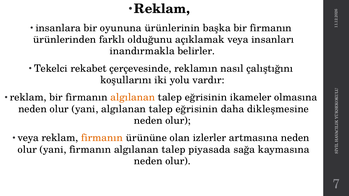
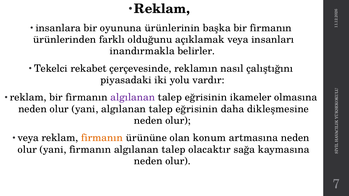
koşullarını: koşullarını -> piyasadaki
algılanan at (133, 98) colour: orange -> purple
izlerler: izlerler -> konum
piyasada: piyasada -> olacaktır
